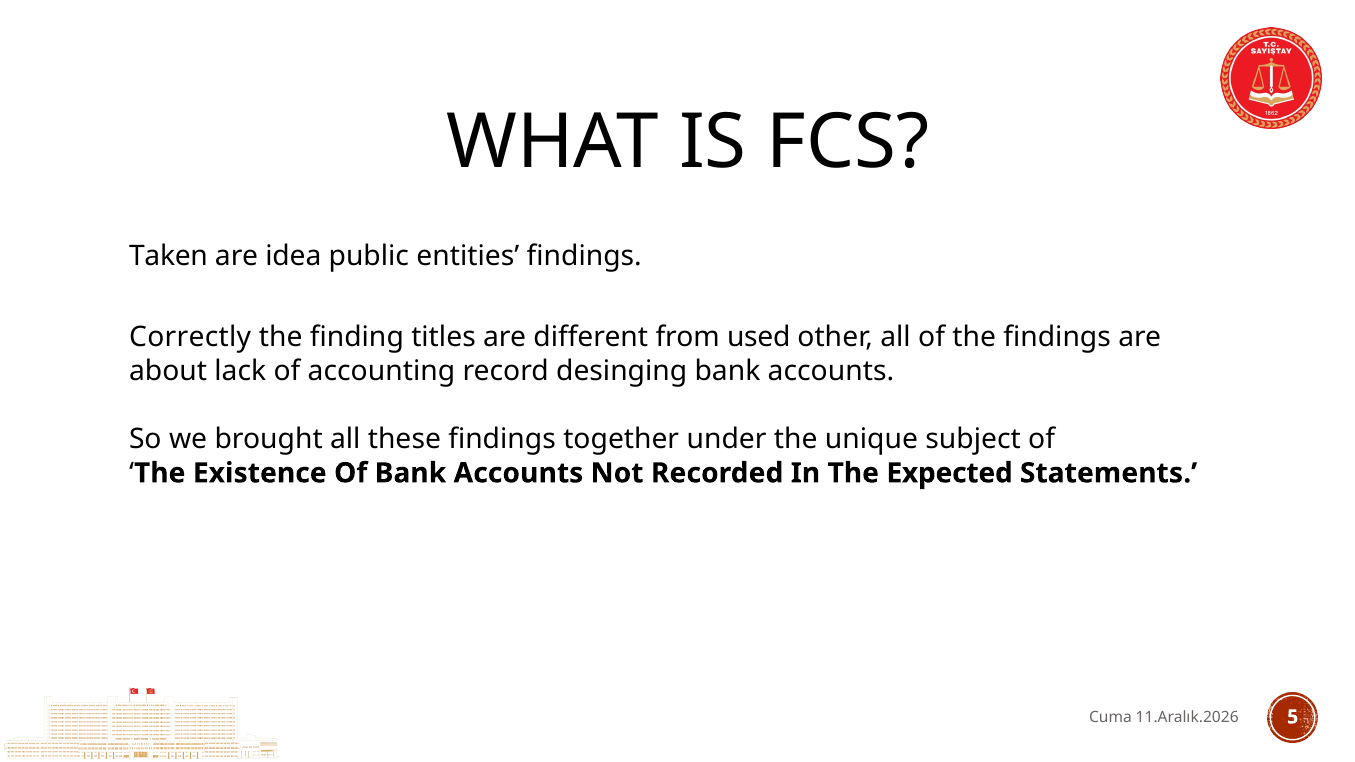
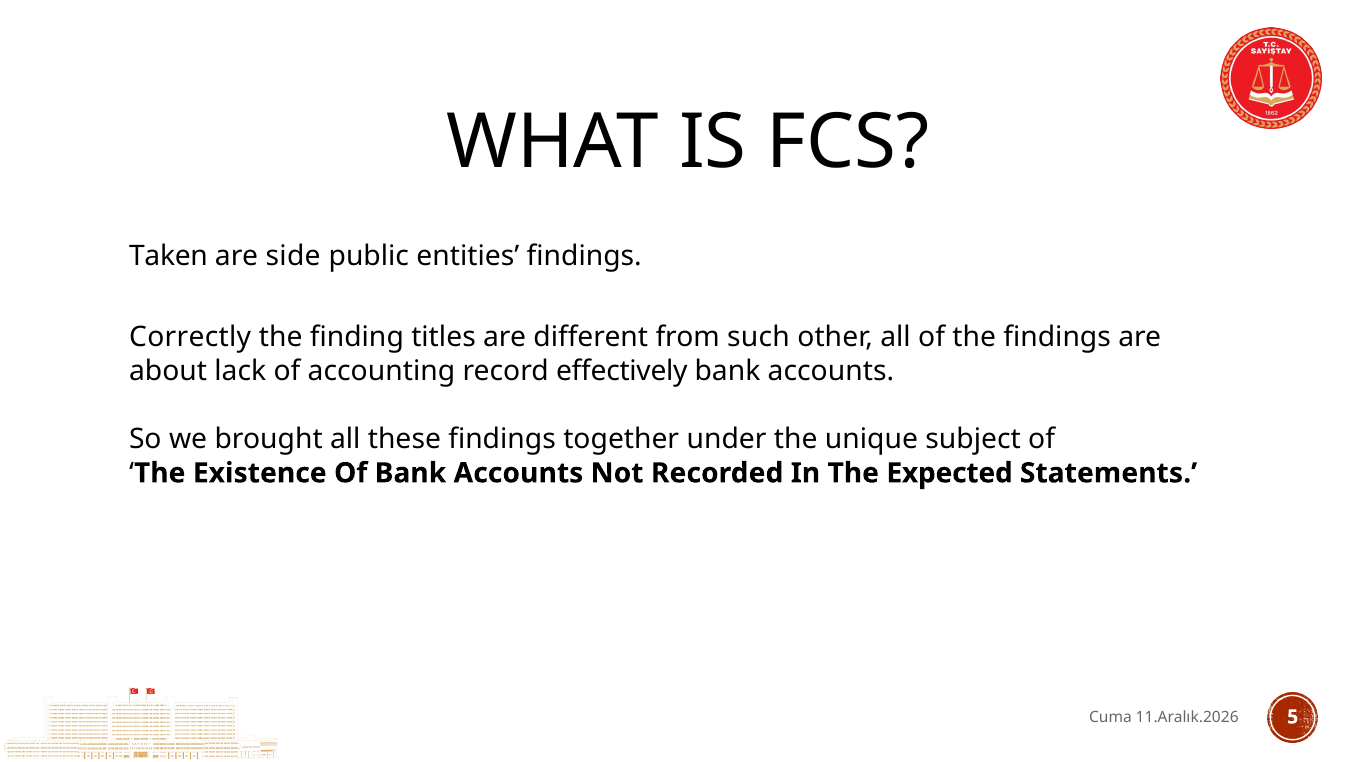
idea: idea -> side
used: used -> such
desinging: desinging -> effectively
